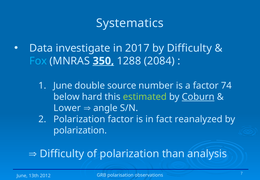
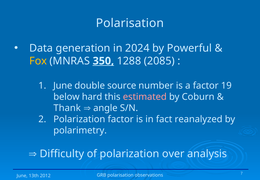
Systematics at (130, 23): Systematics -> Polarisation
investigate: investigate -> generation
2017: 2017 -> 2024
by Difficulty: Difficulty -> Powerful
Fox colour: light blue -> yellow
2084: 2084 -> 2085
74: 74 -> 19
estimated colour: light green -> pink
Coburn underline: present -> none
Lower: Lower -> Thank
polarization at (80, 130): polarization -> polarimetry
than: than -> over
